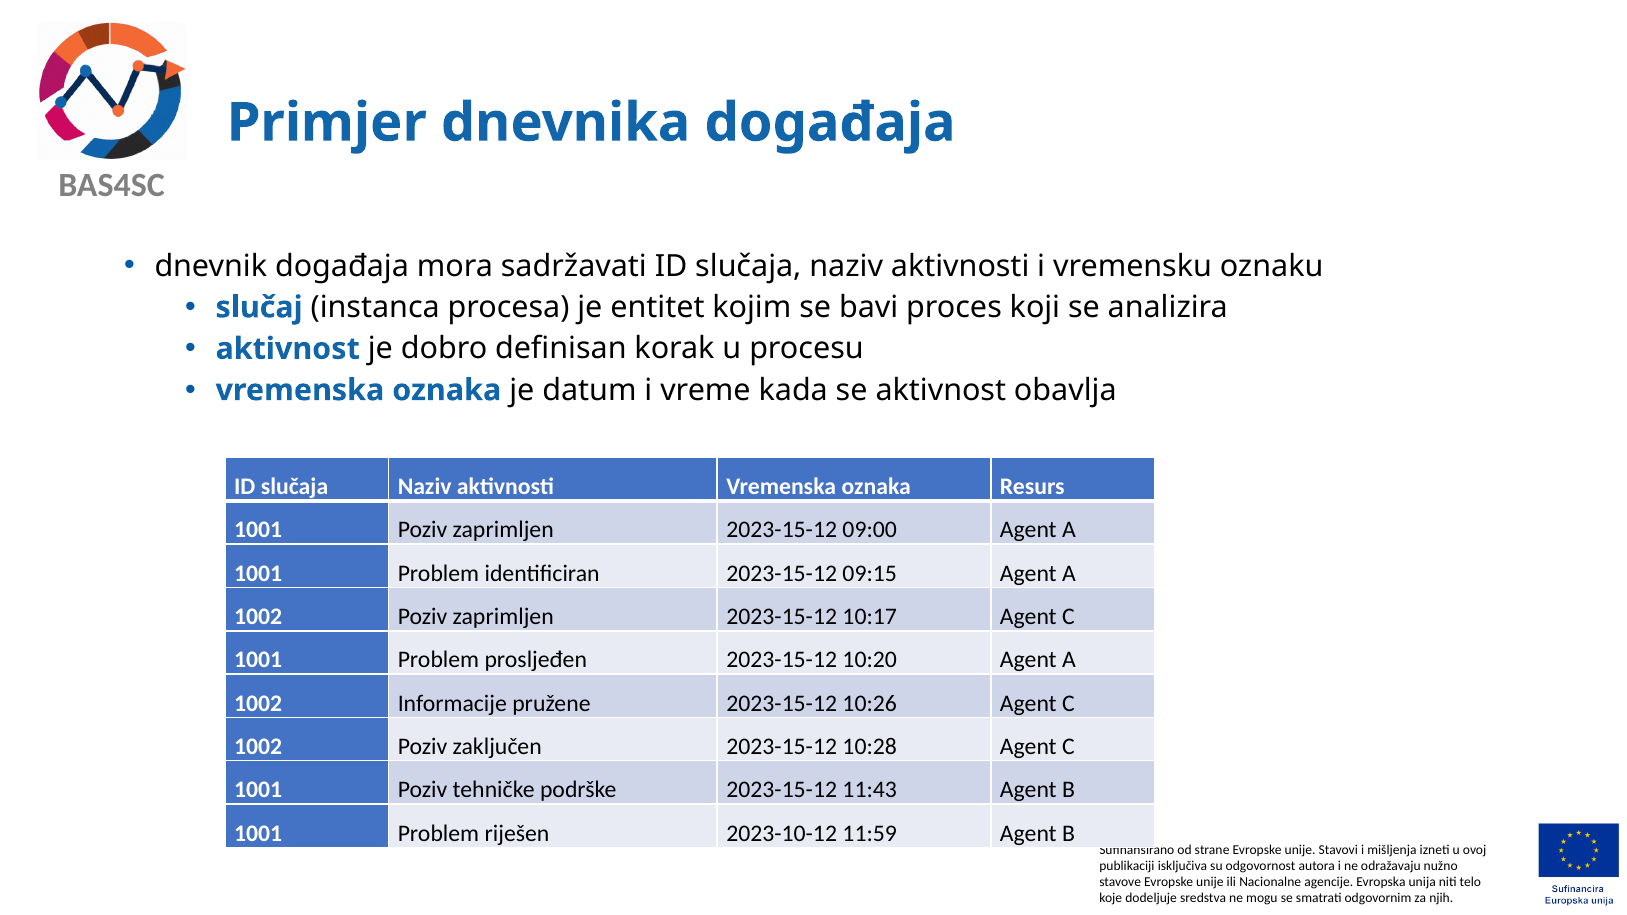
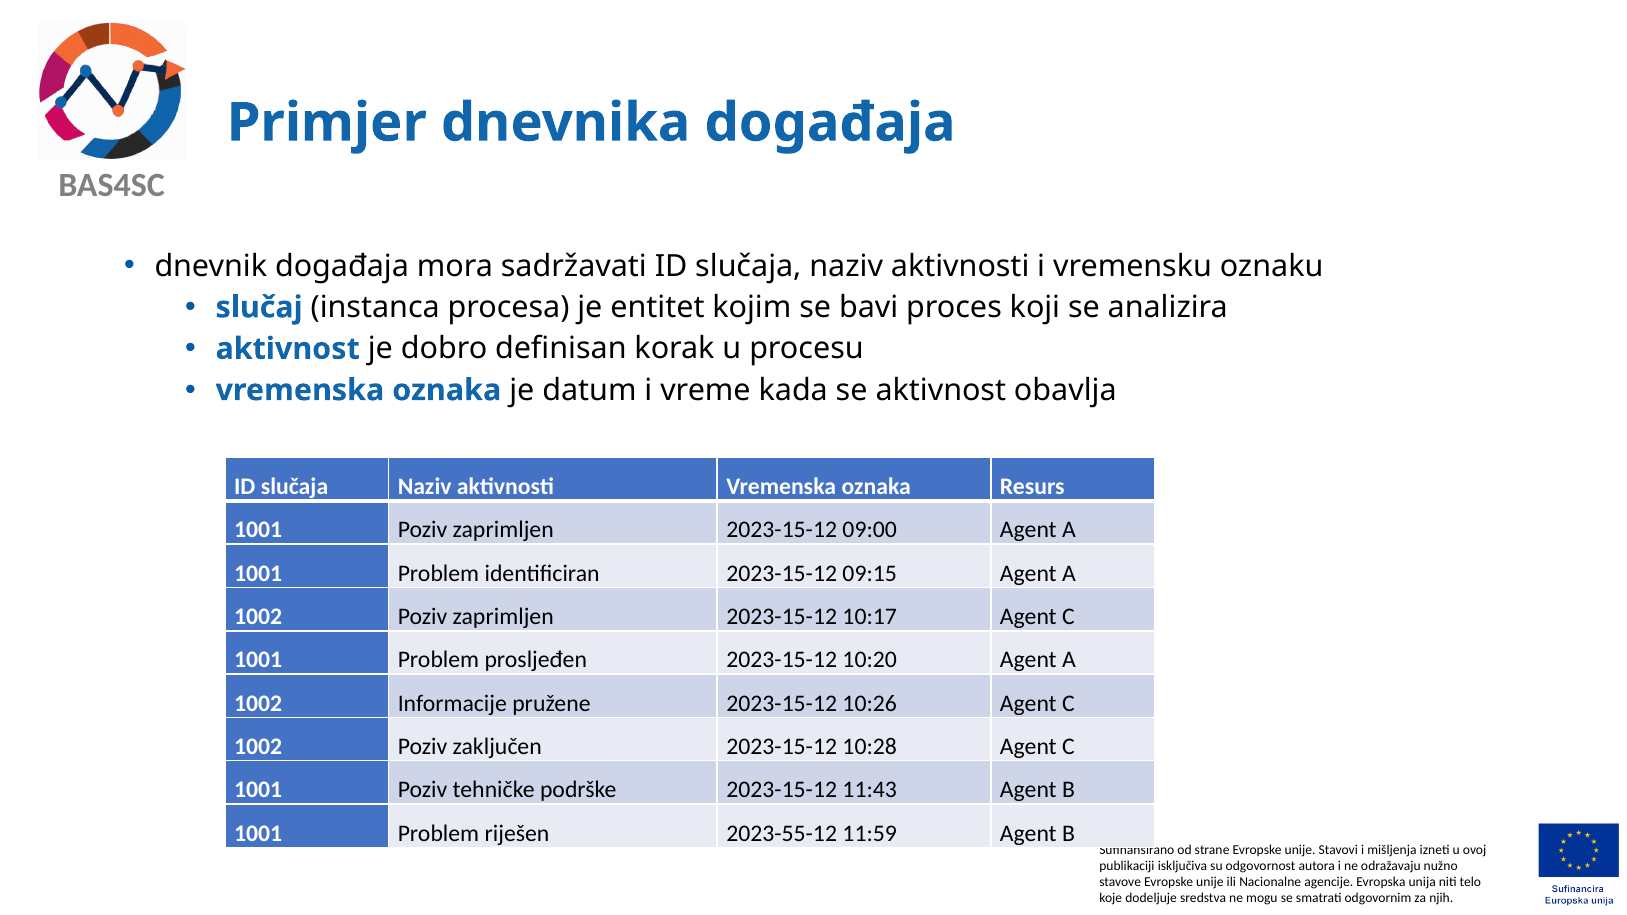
2023-10-12: 2023-10-12 -> 2023-55-12
